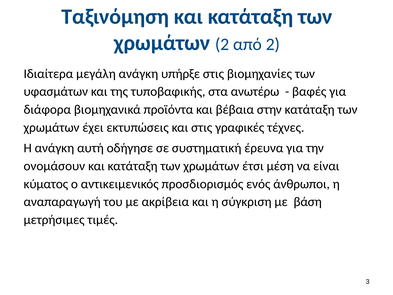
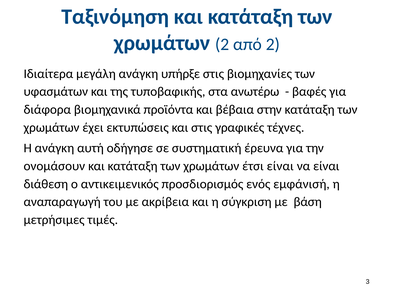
έτσι μέση: μέση -> είναι
κύματος: κύματος -> διάθεση
άνθρωποι: άνθρωποι -> εμφάνισή
